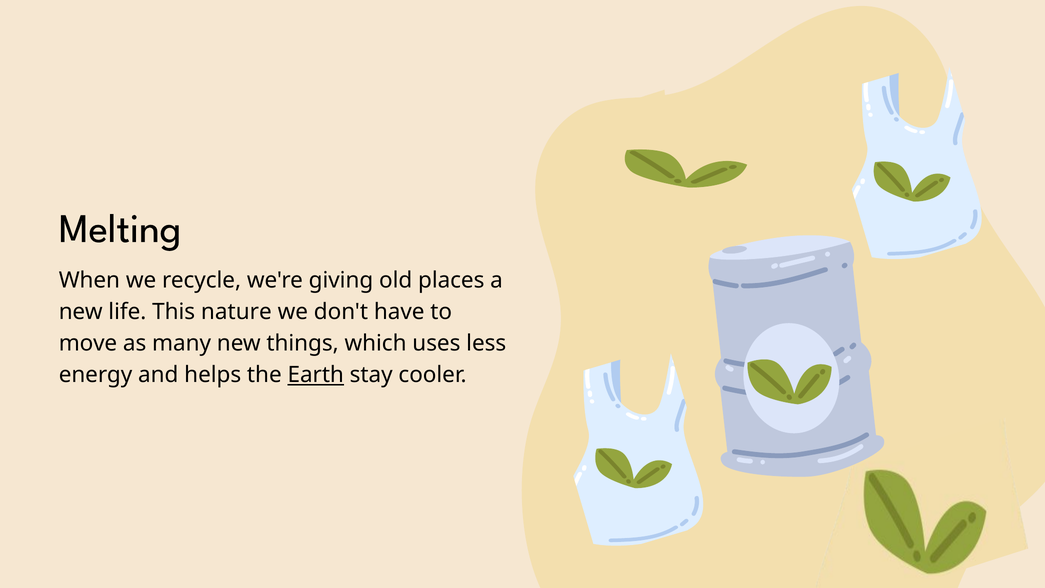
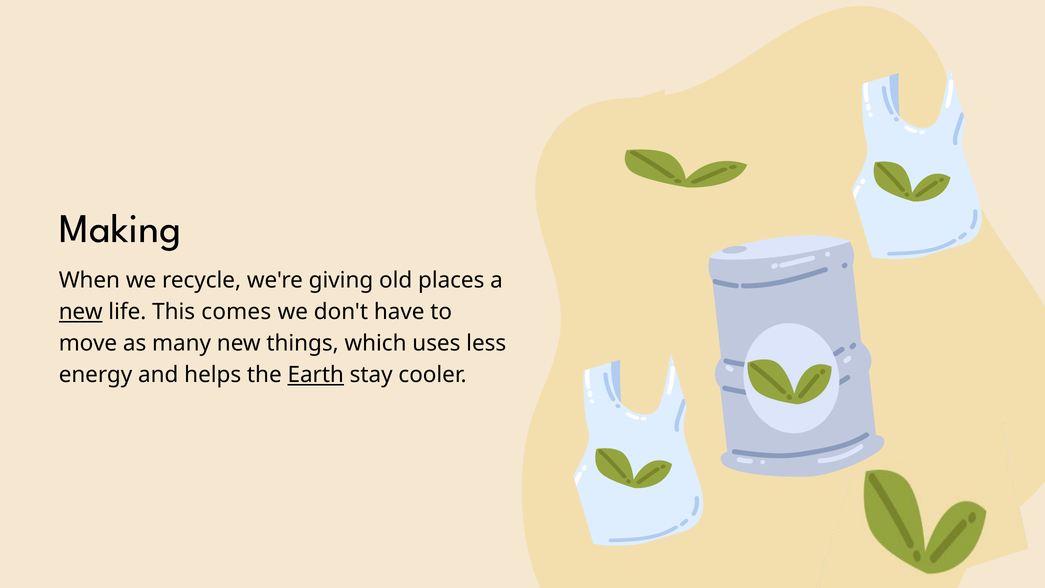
Melting: Melting -> Making
new at (81, 312) underline: none -> present
nature: nature -> comes
